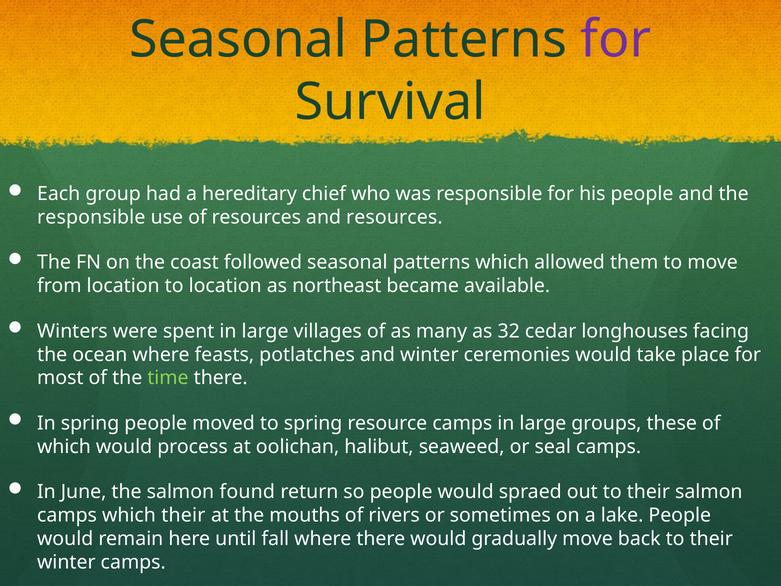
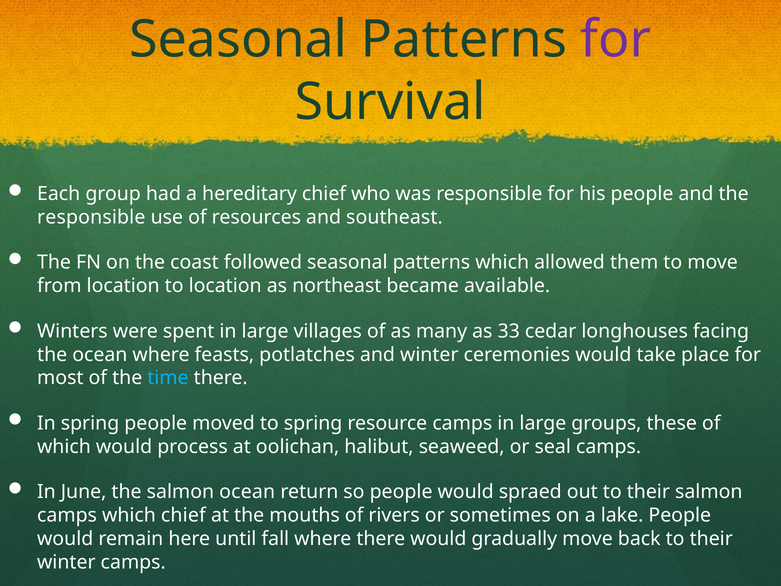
and resources: resources -> southeast
32: 32 -> 33
time colour: light green -> light blue
salmon found: found -> ocean
which their: their -> chief
